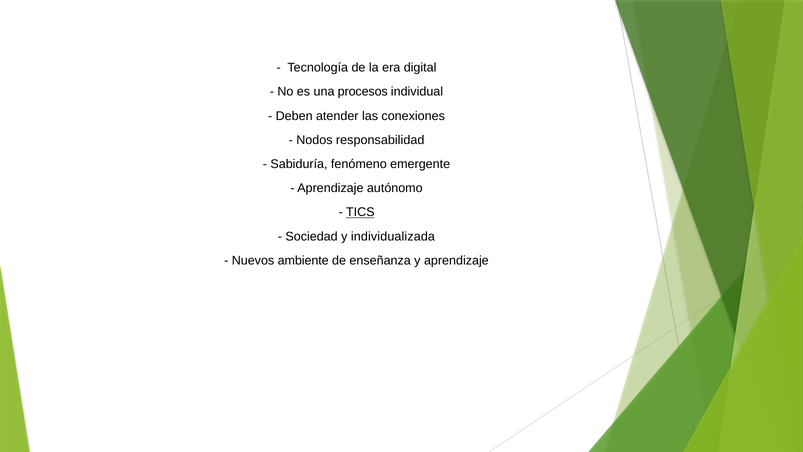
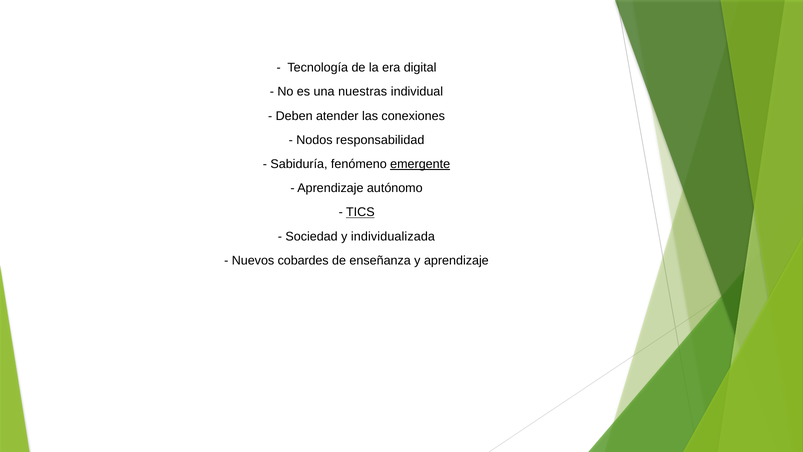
procesos: procesos -> nuestras
emergente underline: none -> present
ambiente: ambiente -> cobardes
